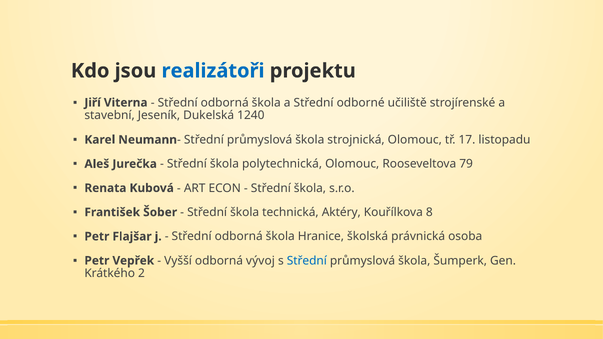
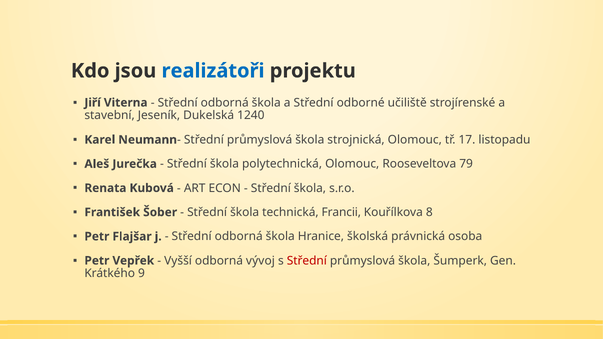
Aktéry: Aktéry -> Francii
Střední at (307, 261) colour: blue -> red
2: 2 -> 9
